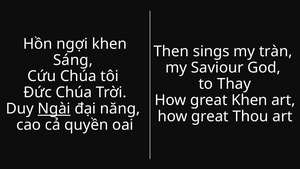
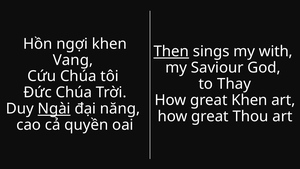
Then underline: none -> present
tràn: tràn -> with
Sáng: Sáng -> Vang
